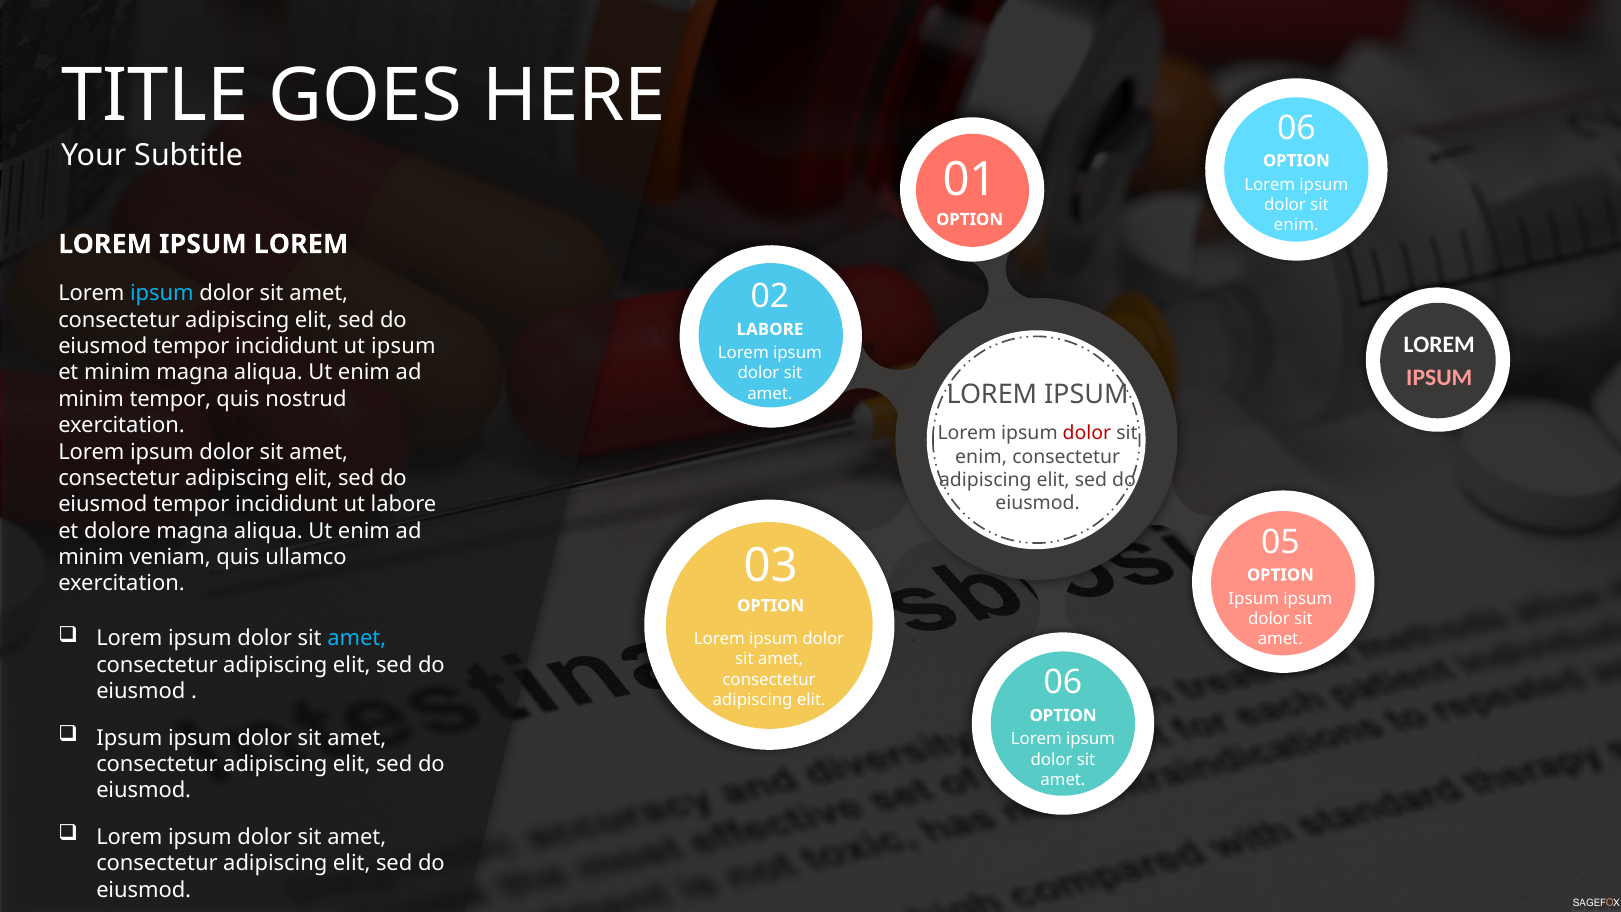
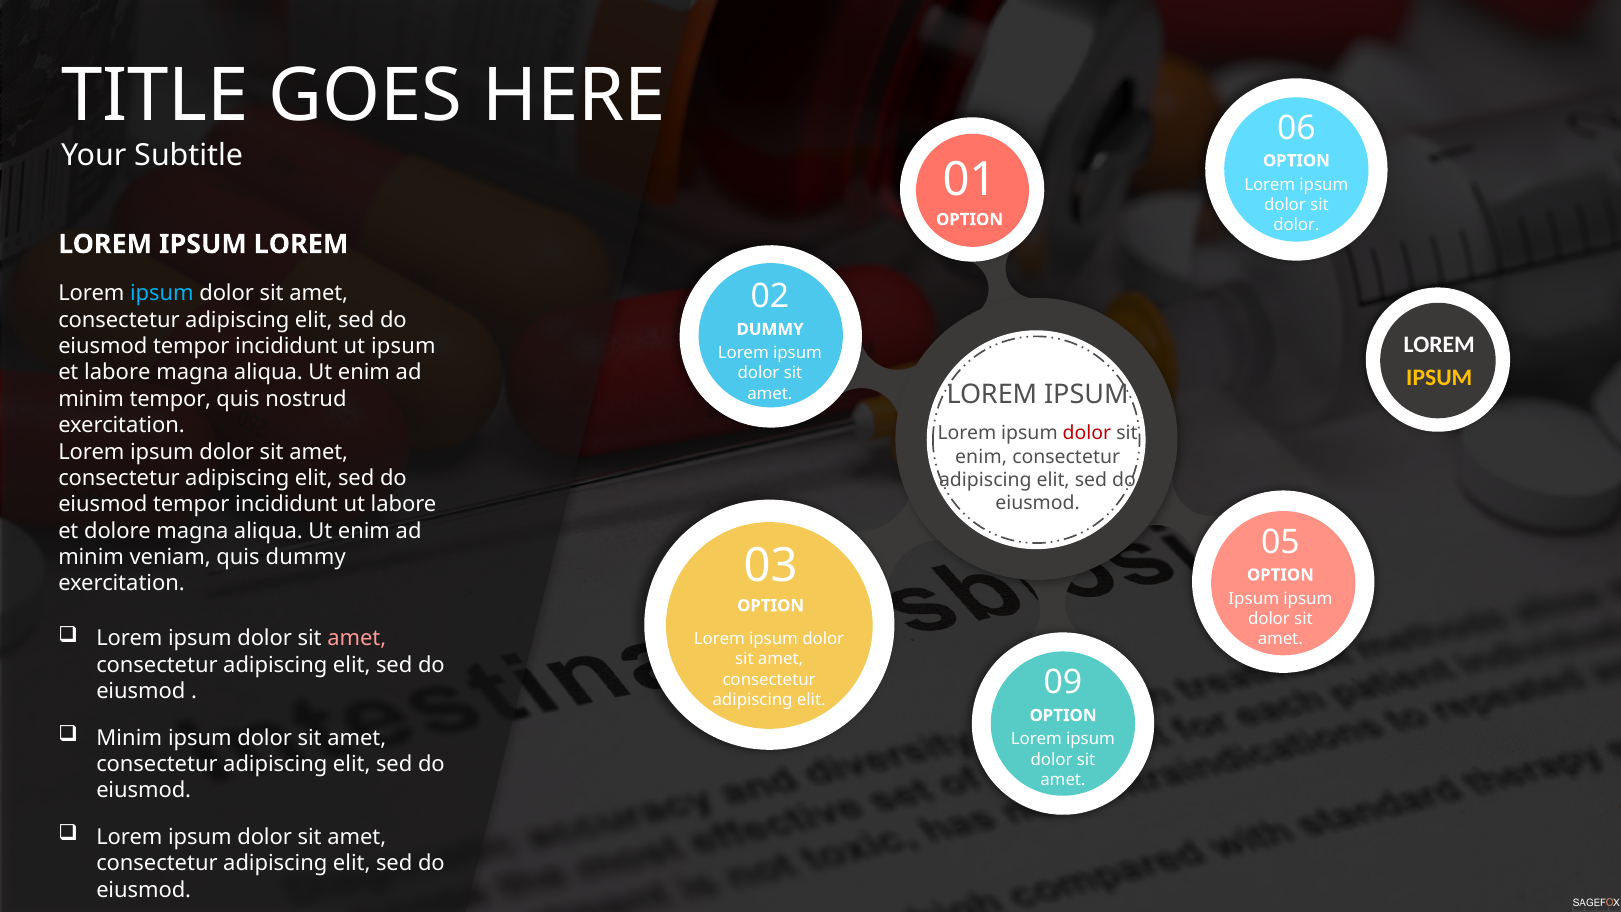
enim at (1296, 225): enim -> dolor
LABORE at (770, 329): LABORE -> DUMMY
et minim: minim -> labore
IPSUM at (1439, 378) colour: pink -> yellow
quis ullamco: ullamco -> dummy
amet at (357, 638) colour: light blue -> pink
elit 06: 06 -> 09
Ipsum at (129, 738): Ipsum -> Minim
